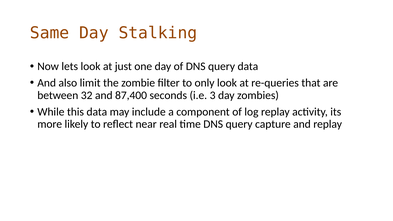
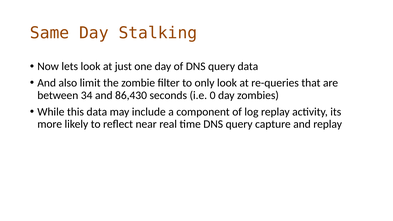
32: 32 -> 34
87,400: 87,400 -> 86,430
3: 3 -> 0
